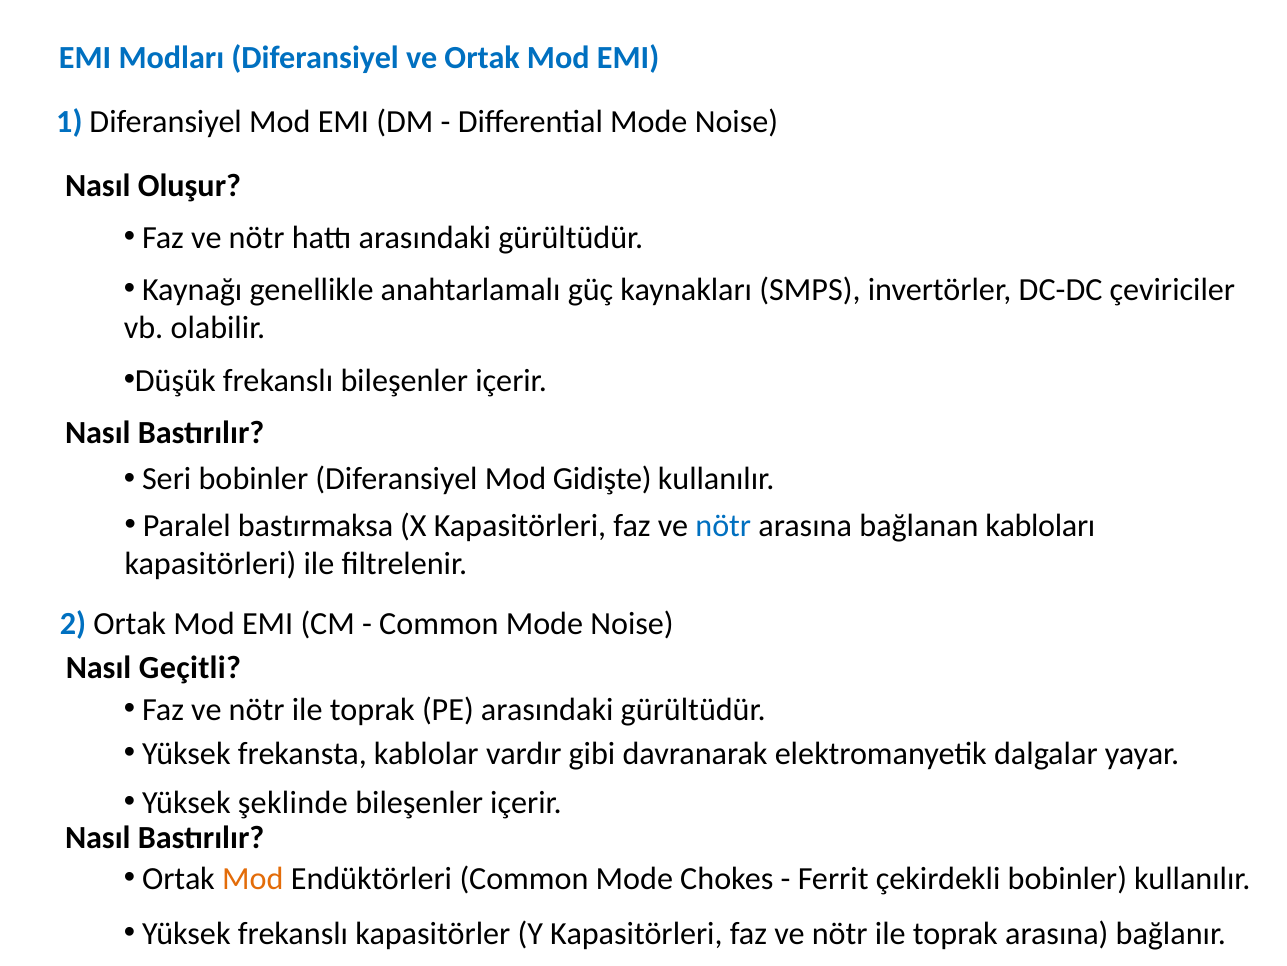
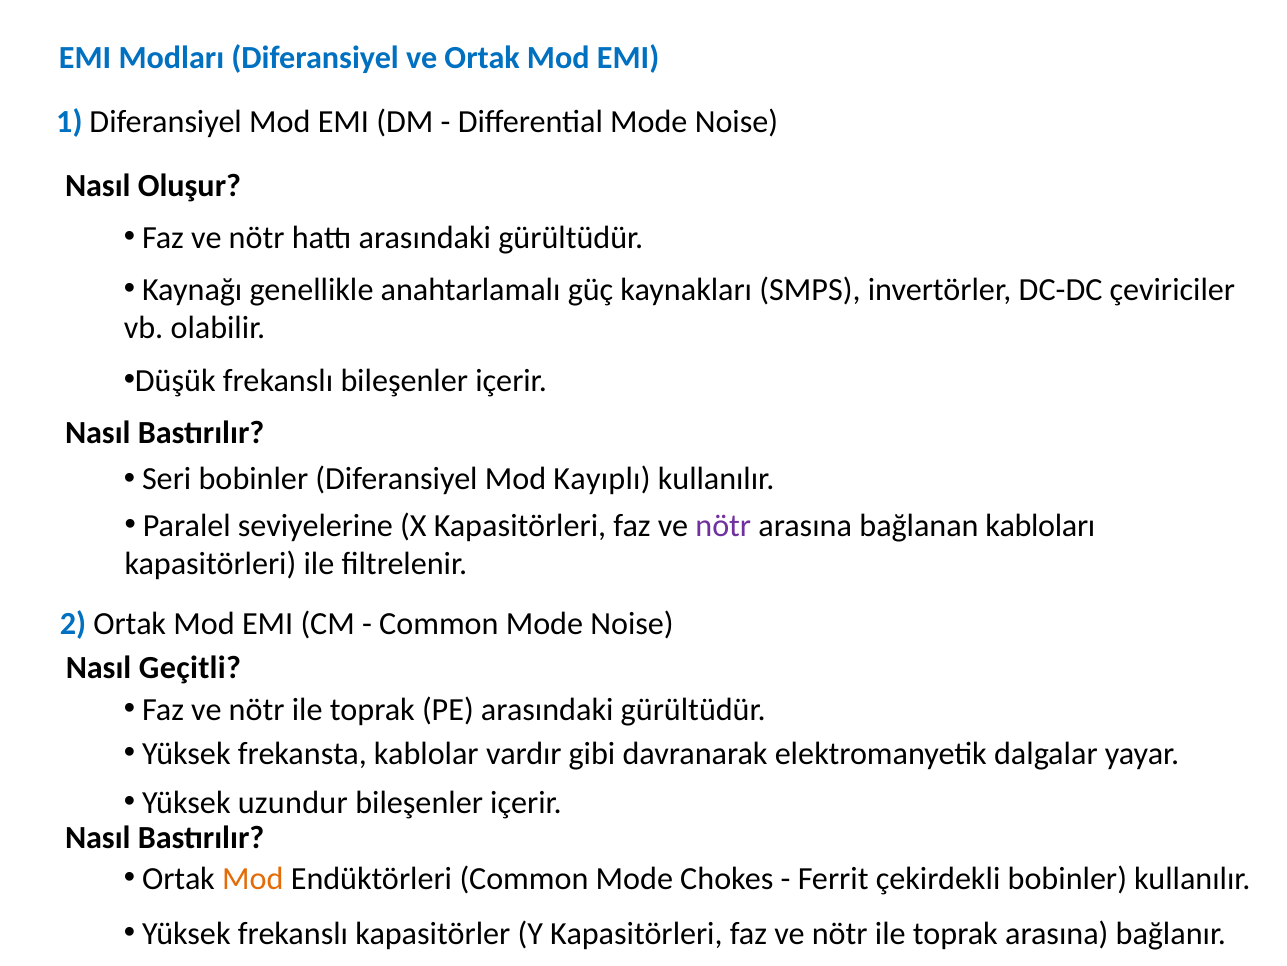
Gidişte: Gidişte -> Kayıplı
bastırmaksa: bastırmaksa -> seviyelerine
nötr at (723, 525) colour: blue -> purple
şeklinde: şeklinde -> uzundur
